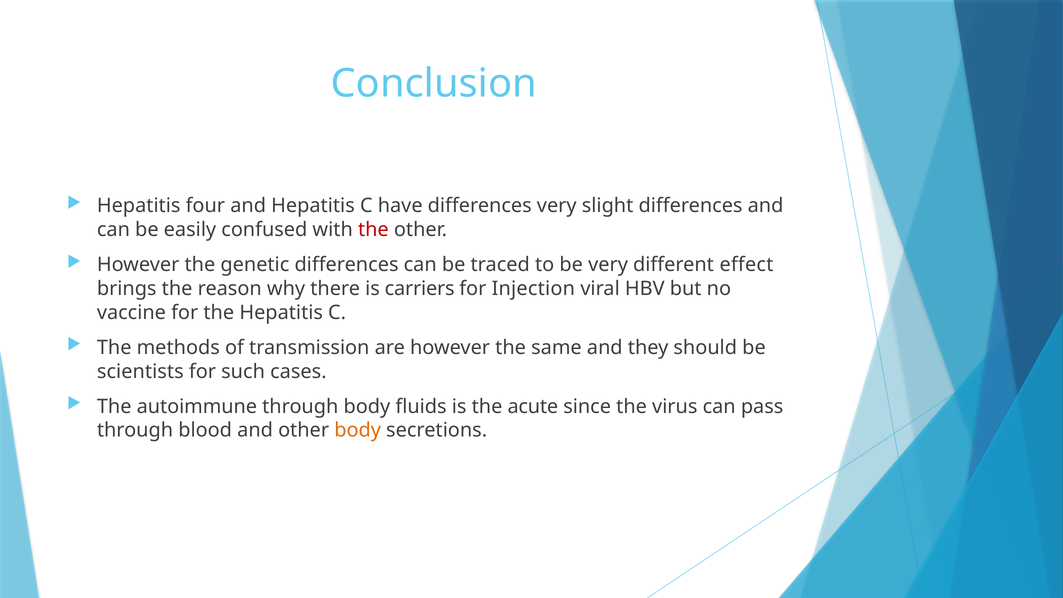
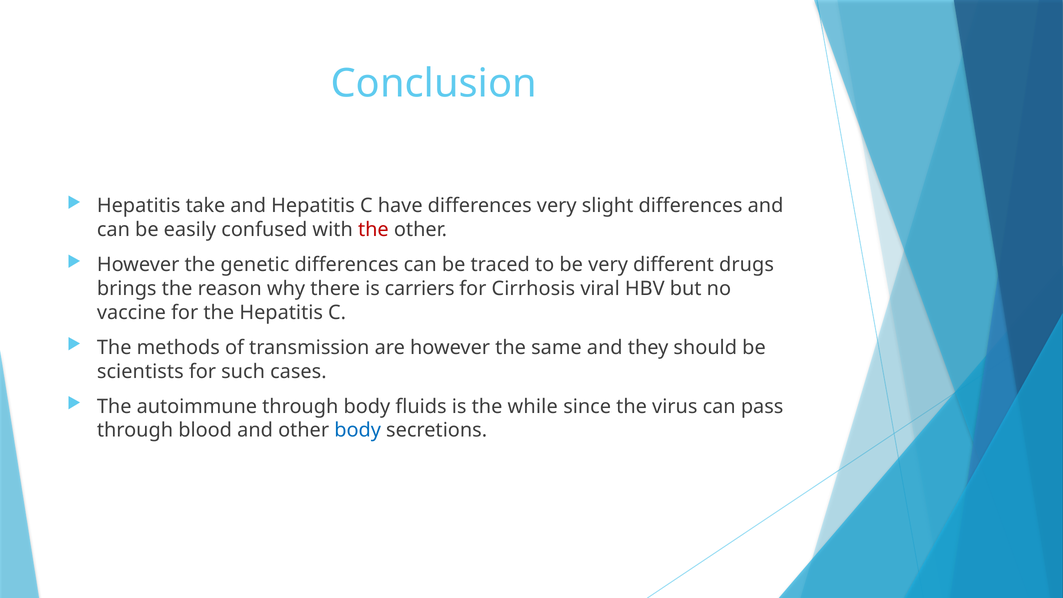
four: four -> take
effect: effect -> drugs
Injection: Injection -> Cirrhosis
acute: acute -> while
body at (358, 430) colour: orange -> blue
